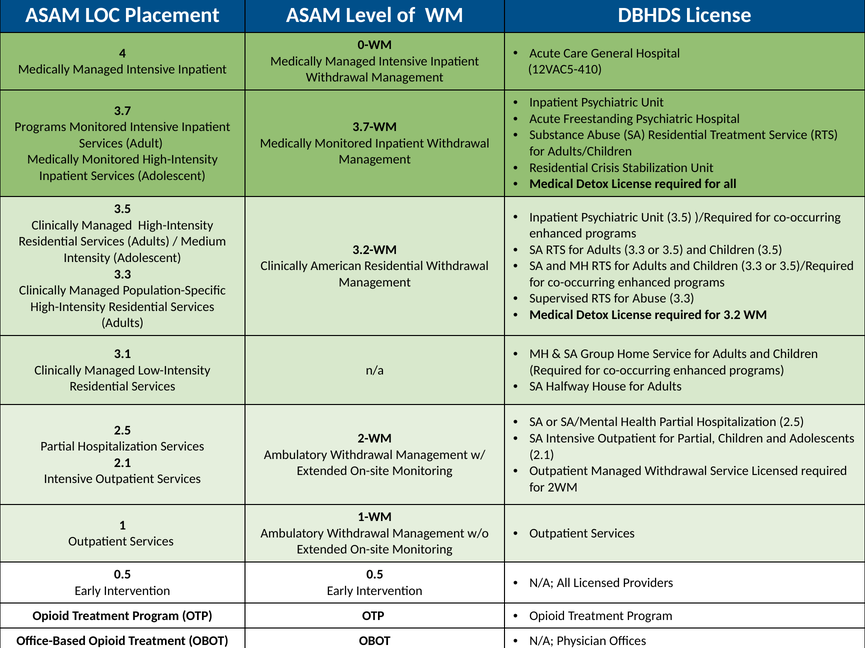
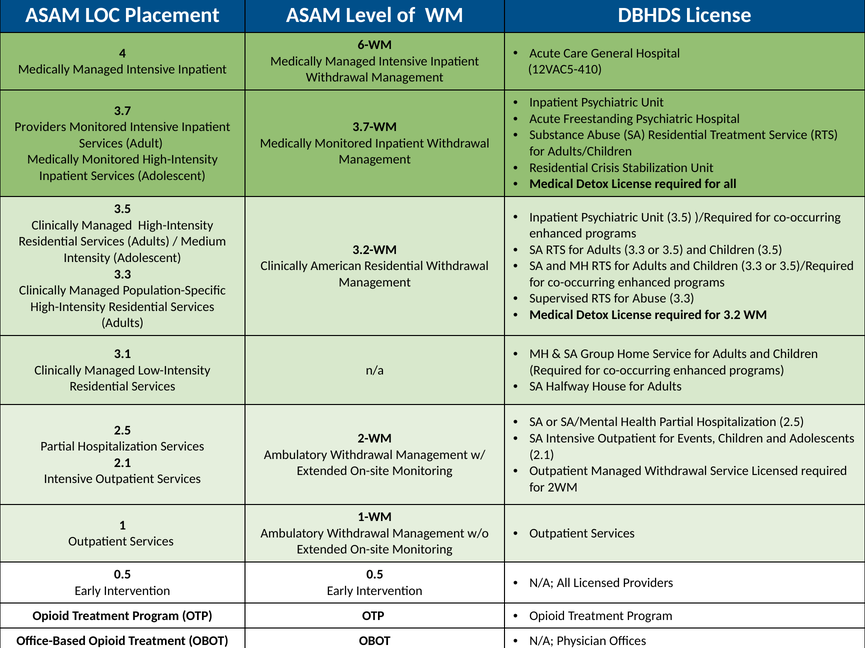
0-WM: 0-WM -> 6-WM
Programs at (40, 127): Programs -> Providers
for Partial: Partial -> Events
